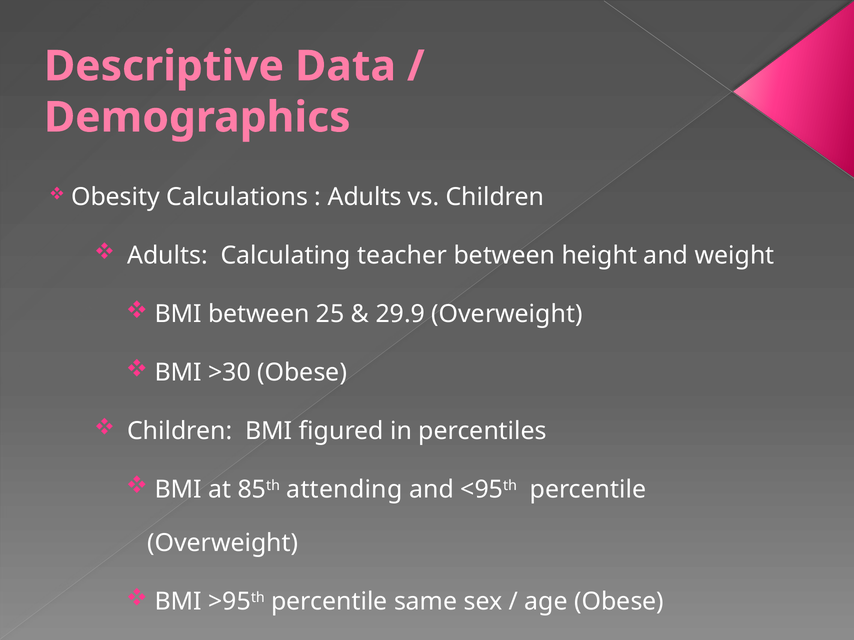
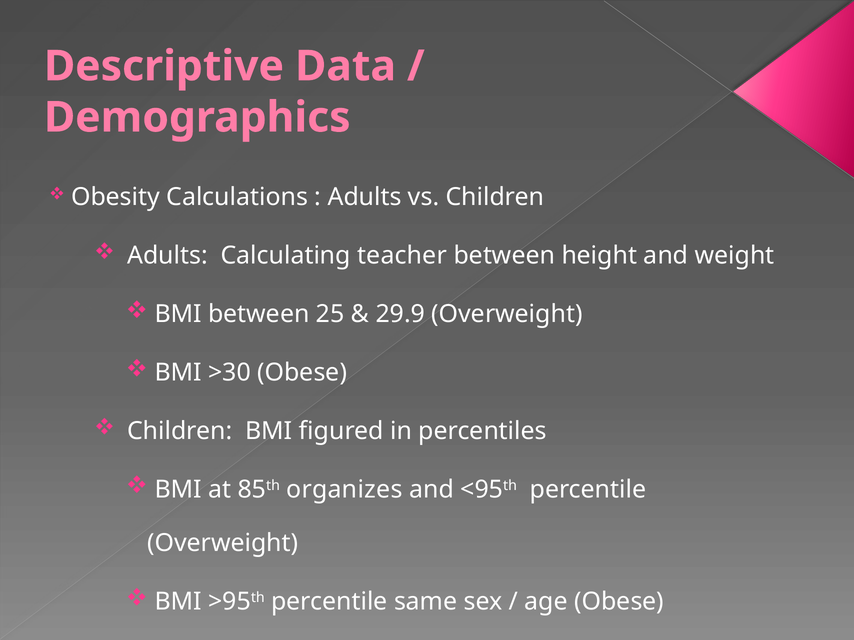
attending: attending -> organizes
